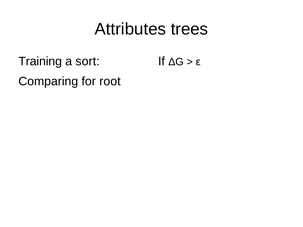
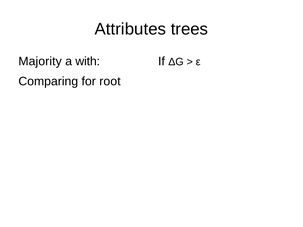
Training: Training -> Majority
sort: sort -> with
